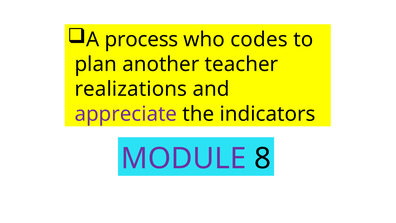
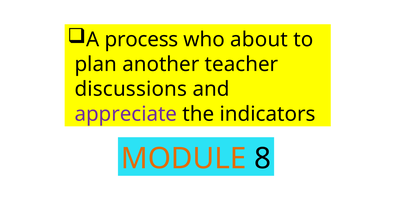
codes: codes -> about
realizations: realizations -> discussions
MODULE colour: purple -> orange
